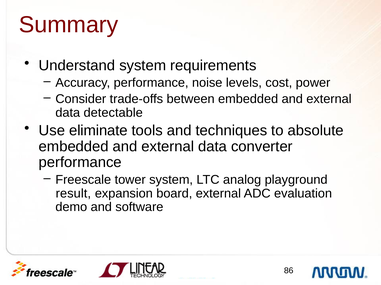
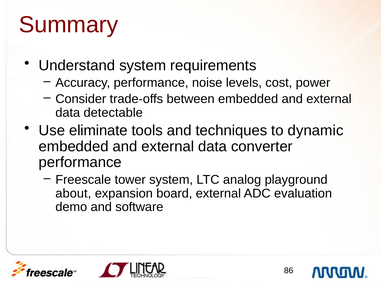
absolute: absolute -> dynamic
result: result -> about
